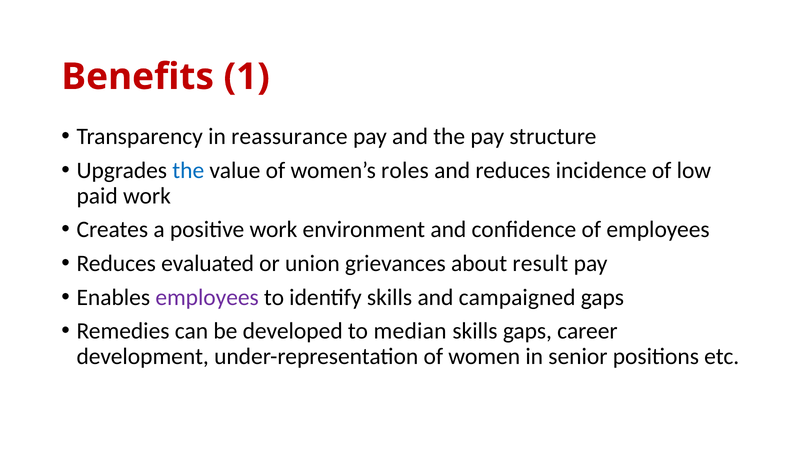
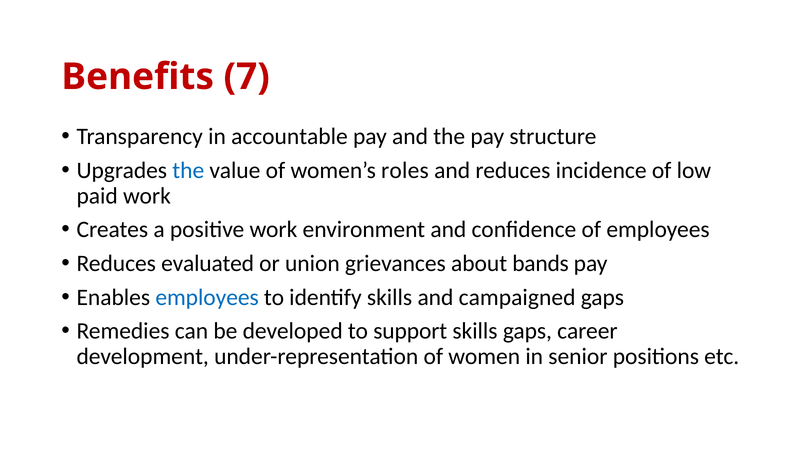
1: 1 -> 7
reassurance: reassurance -> accountable
result: result -> bands
employees at (207, 297) colour: purple -> blue
median: median -> support
